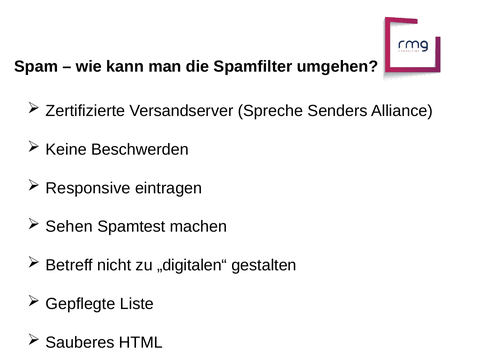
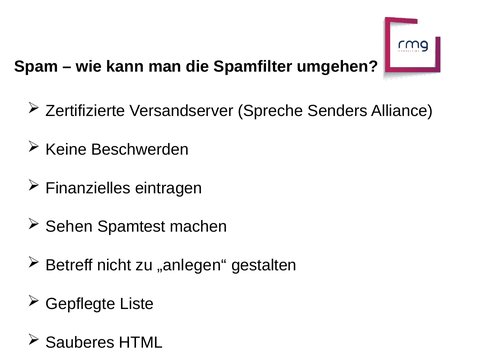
Responsive: Responsive -> Finanzielles
„digitalen“: „digitalen“ -> „anlegen“
